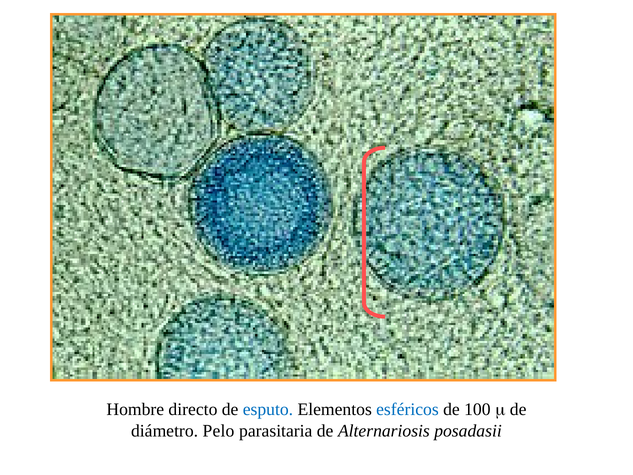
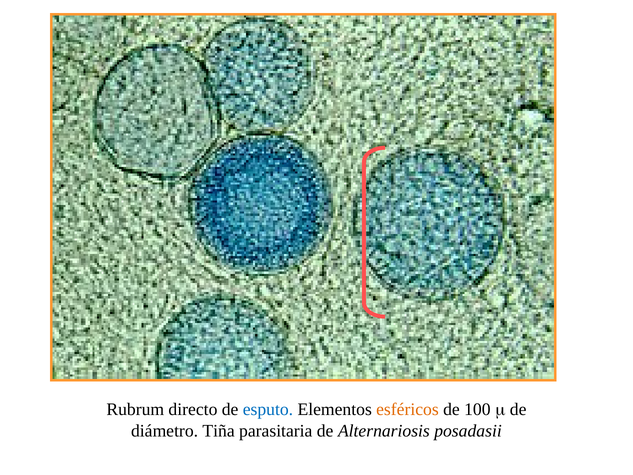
Hombre: Hombre -> Rubrum
esféricos colour: blue -> orange
Pelo: Pelo -> Tiña
